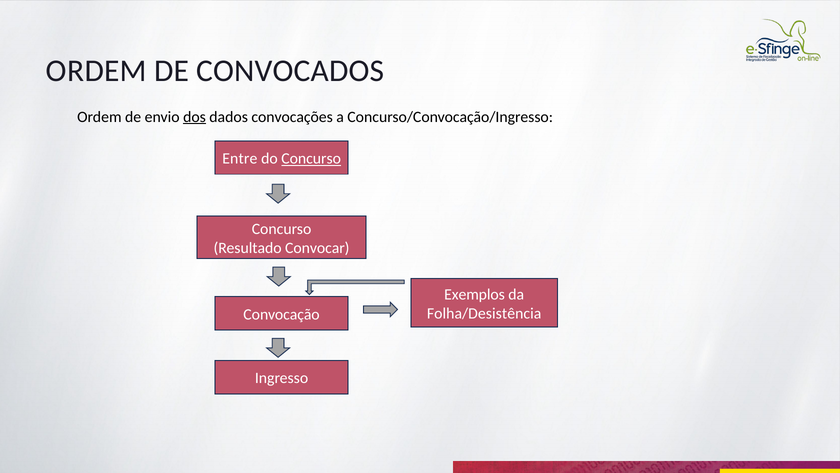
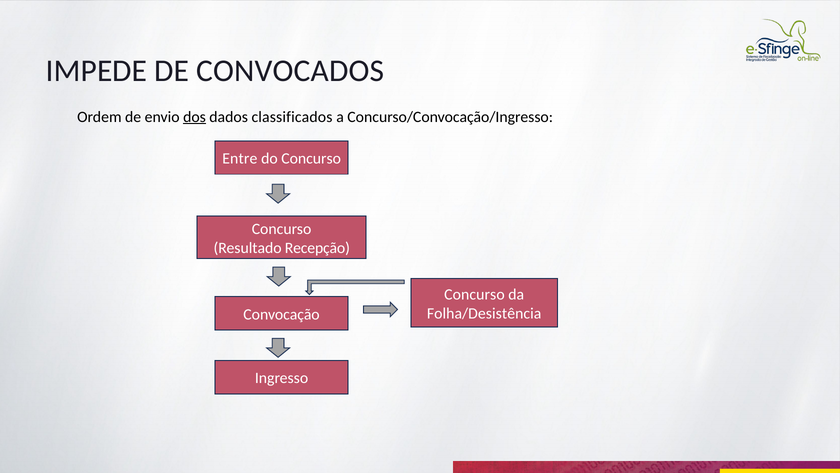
ORDEM at (96, 70): ORDEM -> IMPEDE
convocações: convocações -> classificados
Concurso at (311, 158) underline: present -> none
Convocar: Convocar -> Recepção
Exemplos at (475, 294): Exemplos -> Concurso
